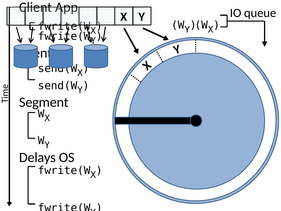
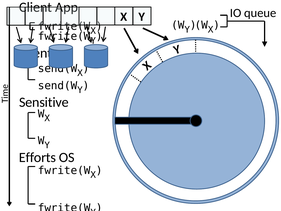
Segment: Segment -> Sensitive
Delays: Delays -> Efforts
